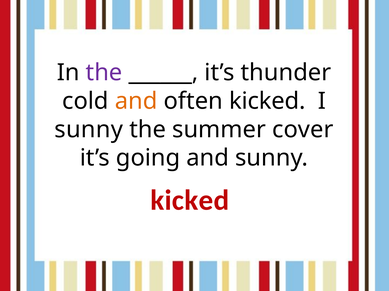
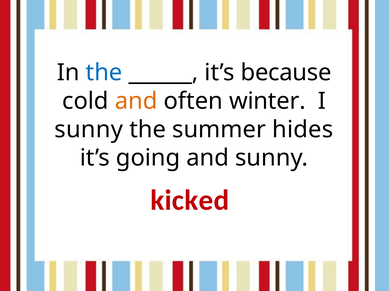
the at (104, 73) colour: purple -> blue
thunder: thunder -> because
often kicked: kicked -> winter
cover: cover -> hides
